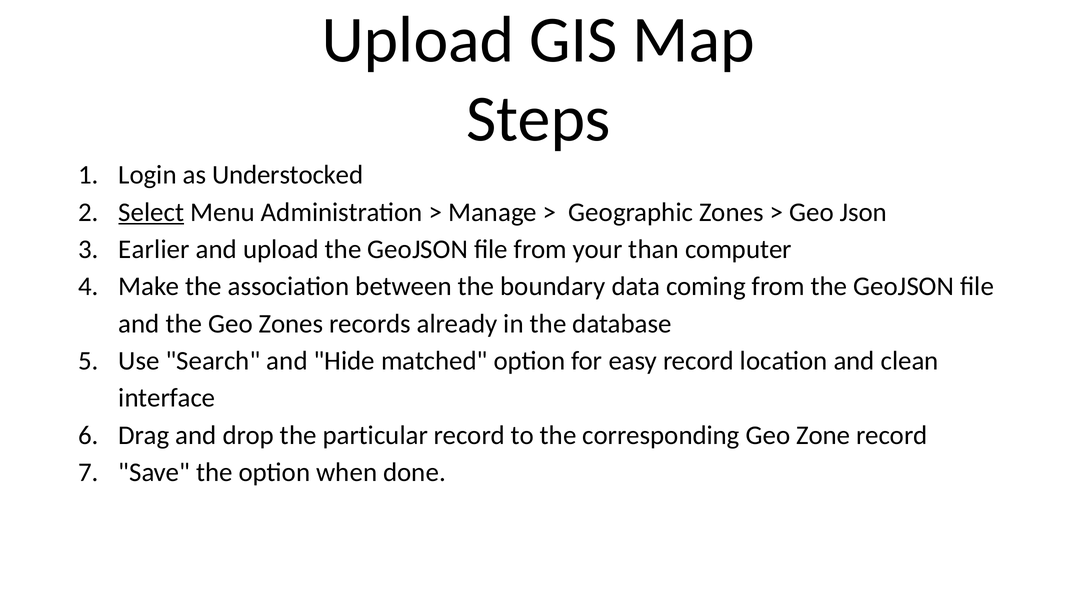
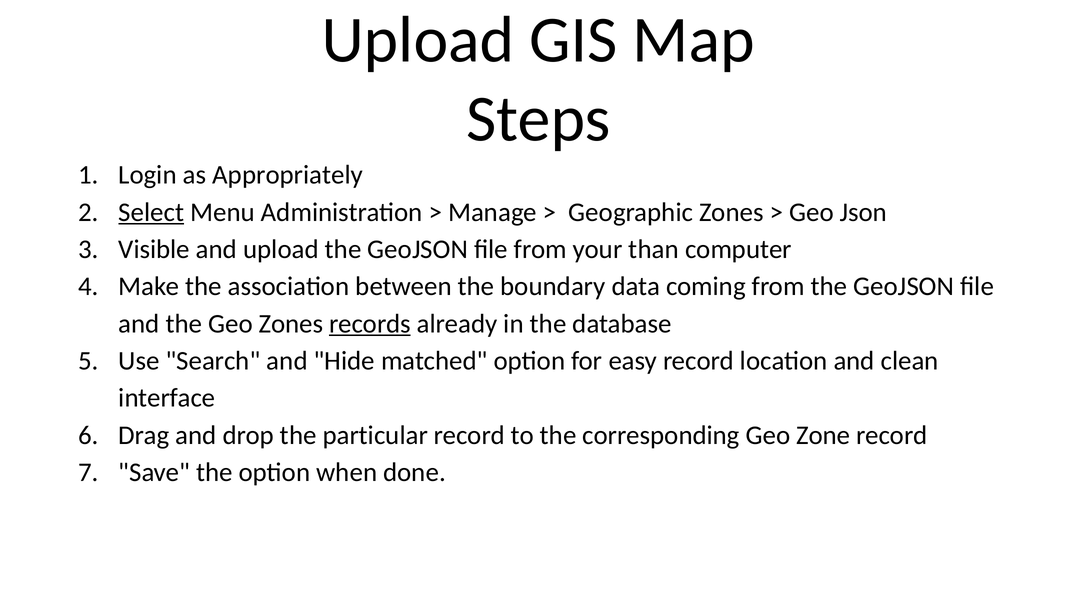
Understocked: Understocked -> Appropriately
Earlier: Earlier -> Visible
records underline: none -> present
